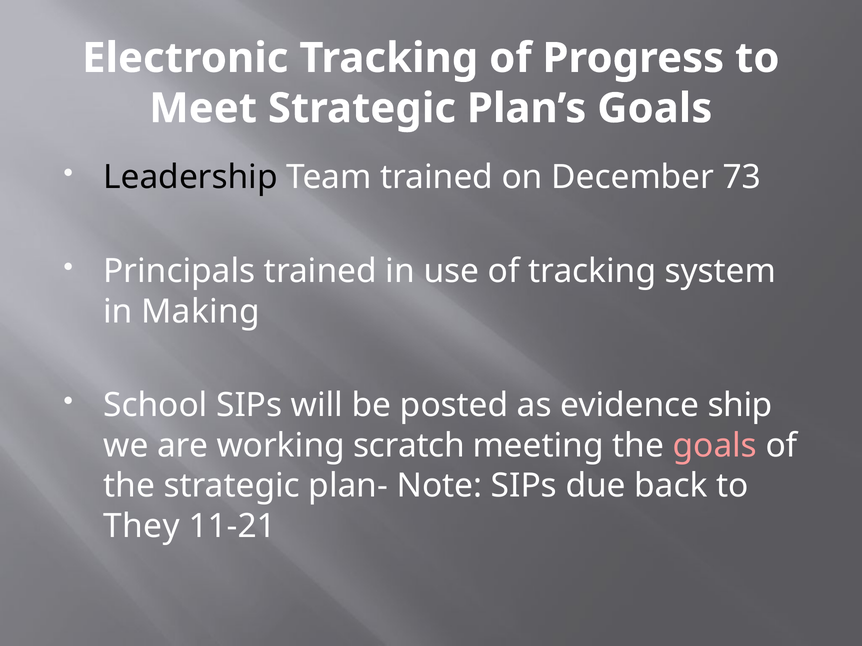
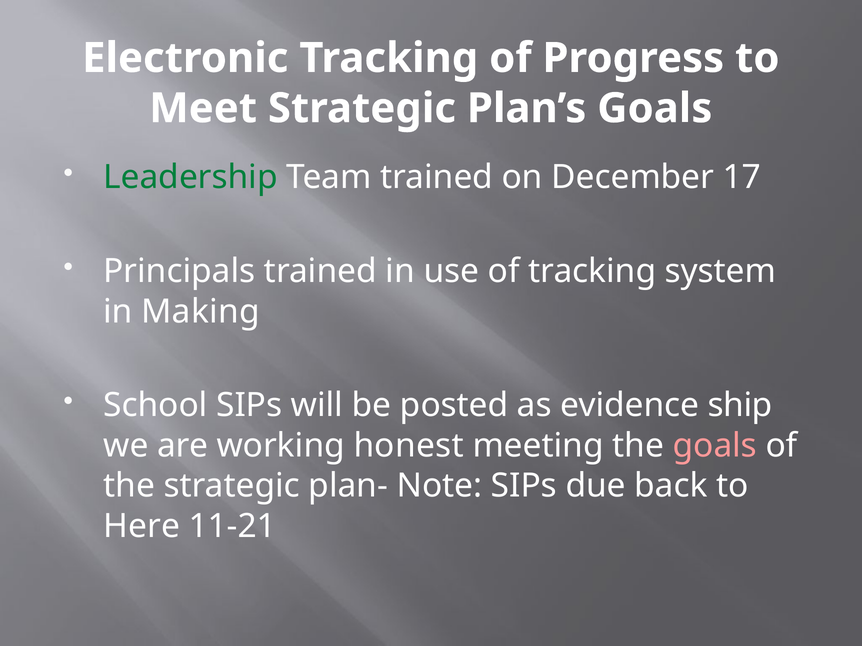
Leadership colour: black -> green
73: 73 -> 17
scratch: scratch -> honest
They: They -> Here
